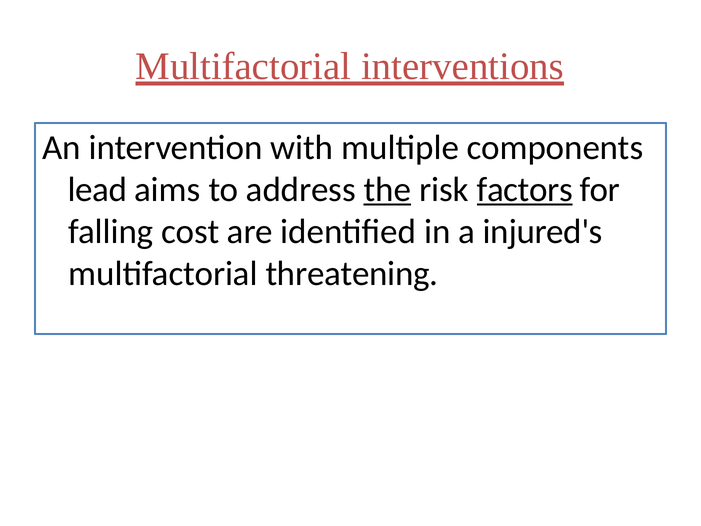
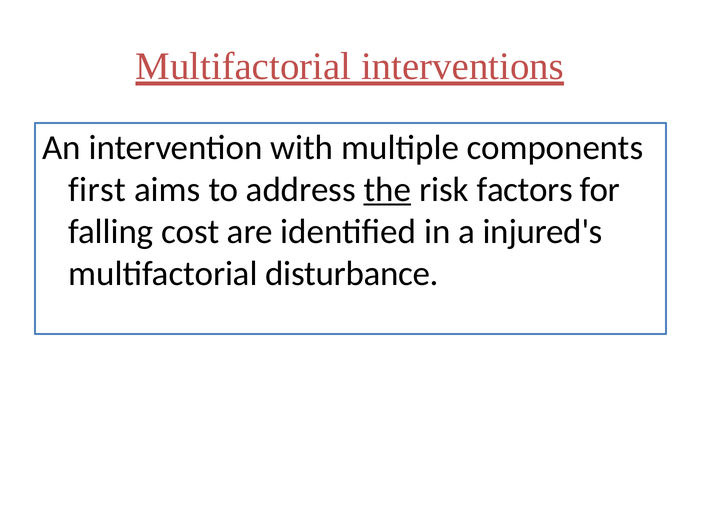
lead: lead -> first
factors underline: present -> none
threatening: threatening -> disturbance
